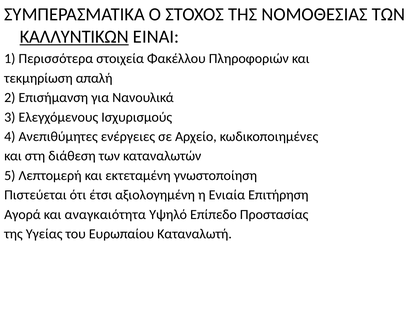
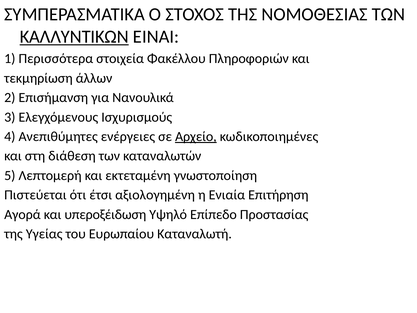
απαλή: απαλή -> άλλων
Αρχείο underline: none -> present
αναγκαιότητα: αναγκαιότητα -> υπεροξέιδωση
